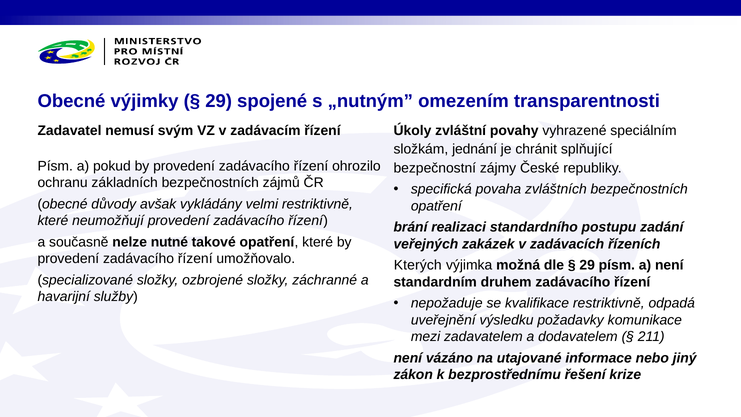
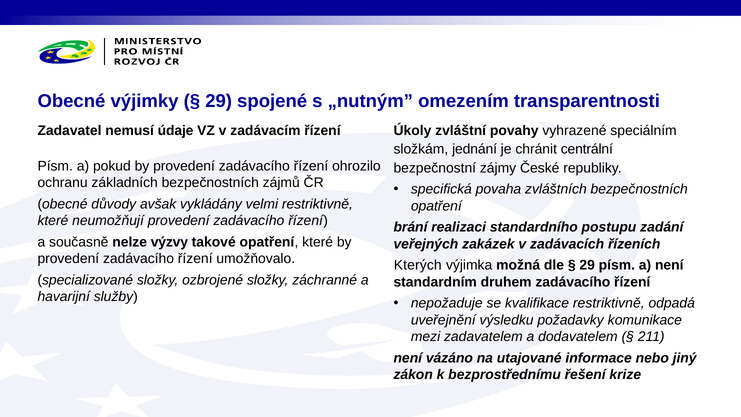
svým: svým -> údaje
splňující: splňující -> centrální
nutné: nutné -> výzvy
